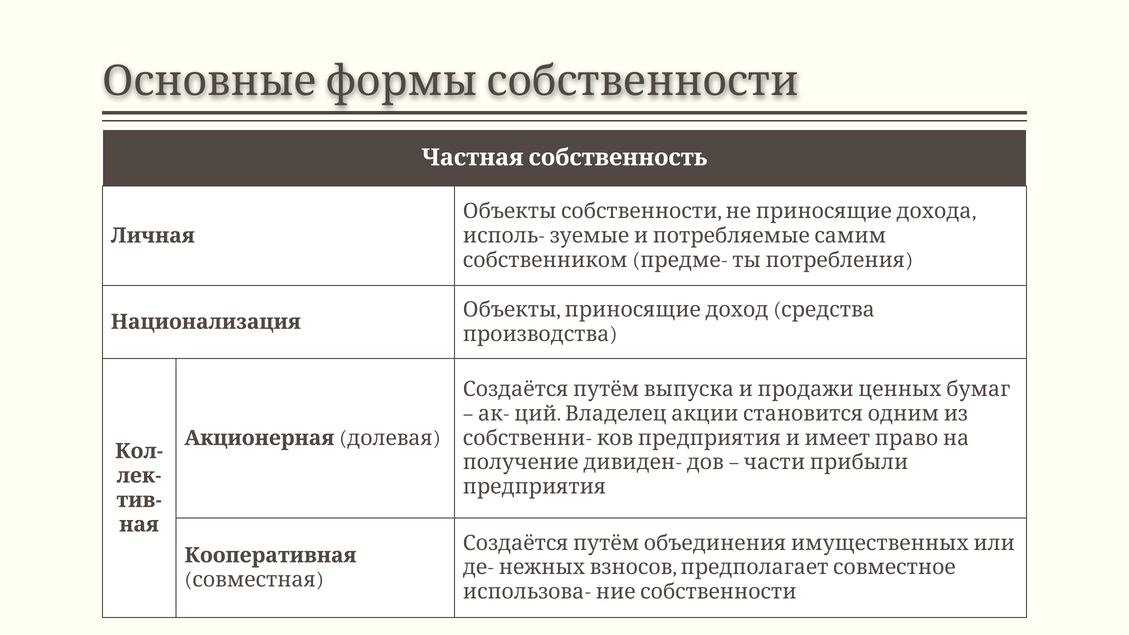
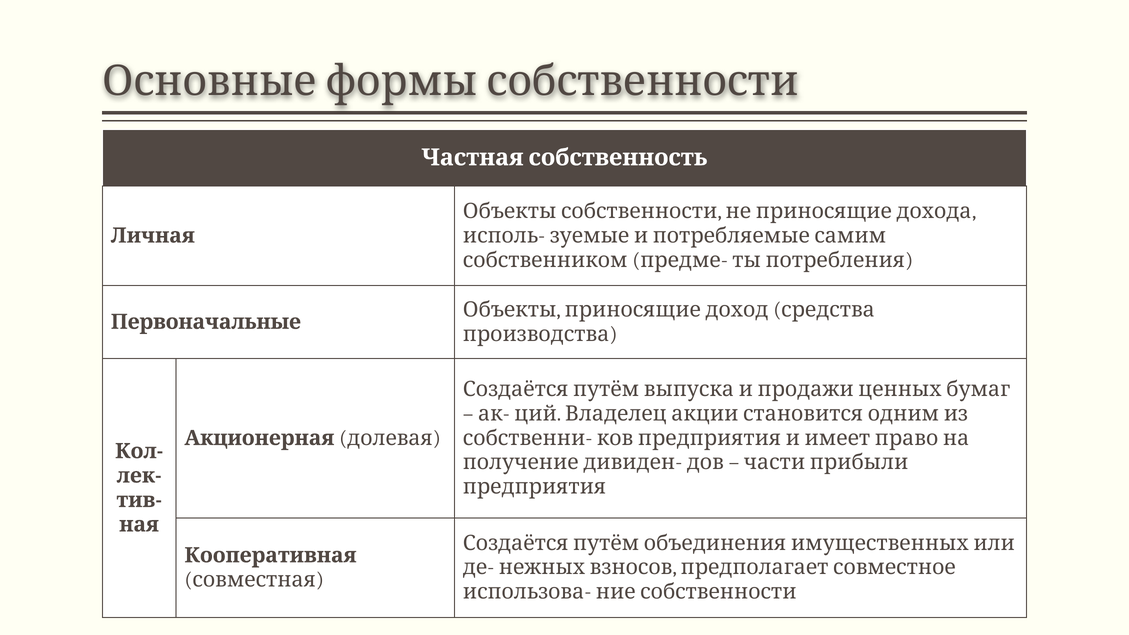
Национализация: Национализация -> Первоначальные
